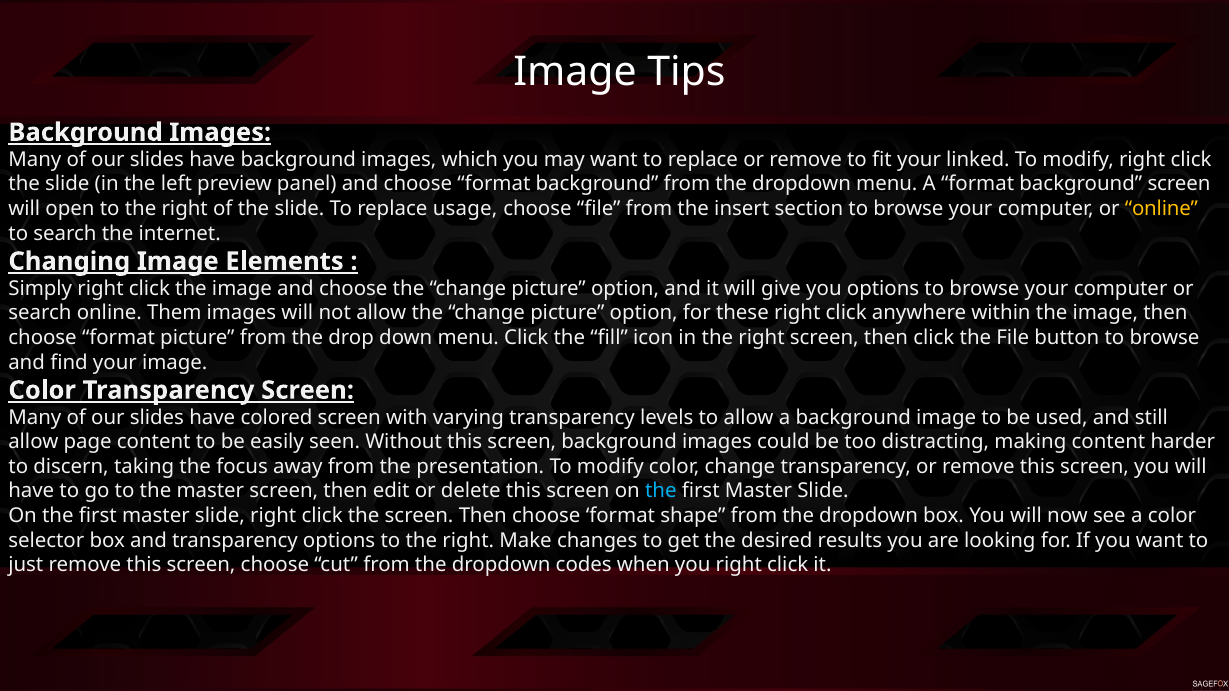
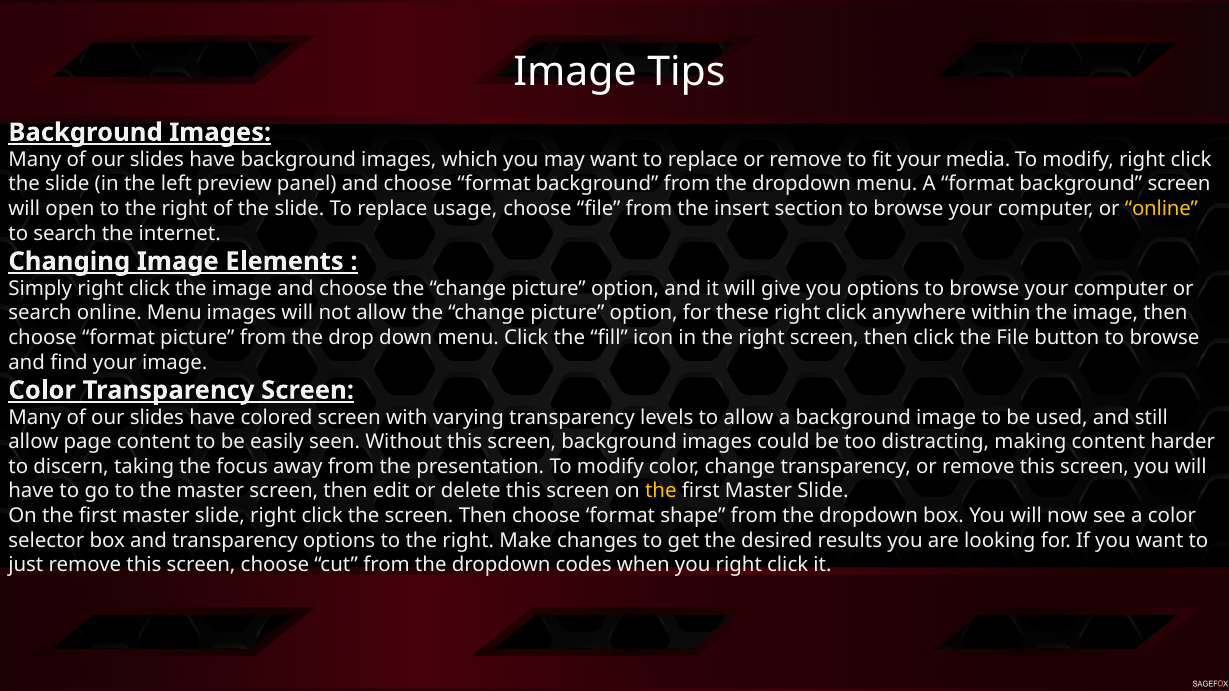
linked: linked -> media
online Them: Them -> Menu
the at (661, 491) colour: light blue -> yellow
